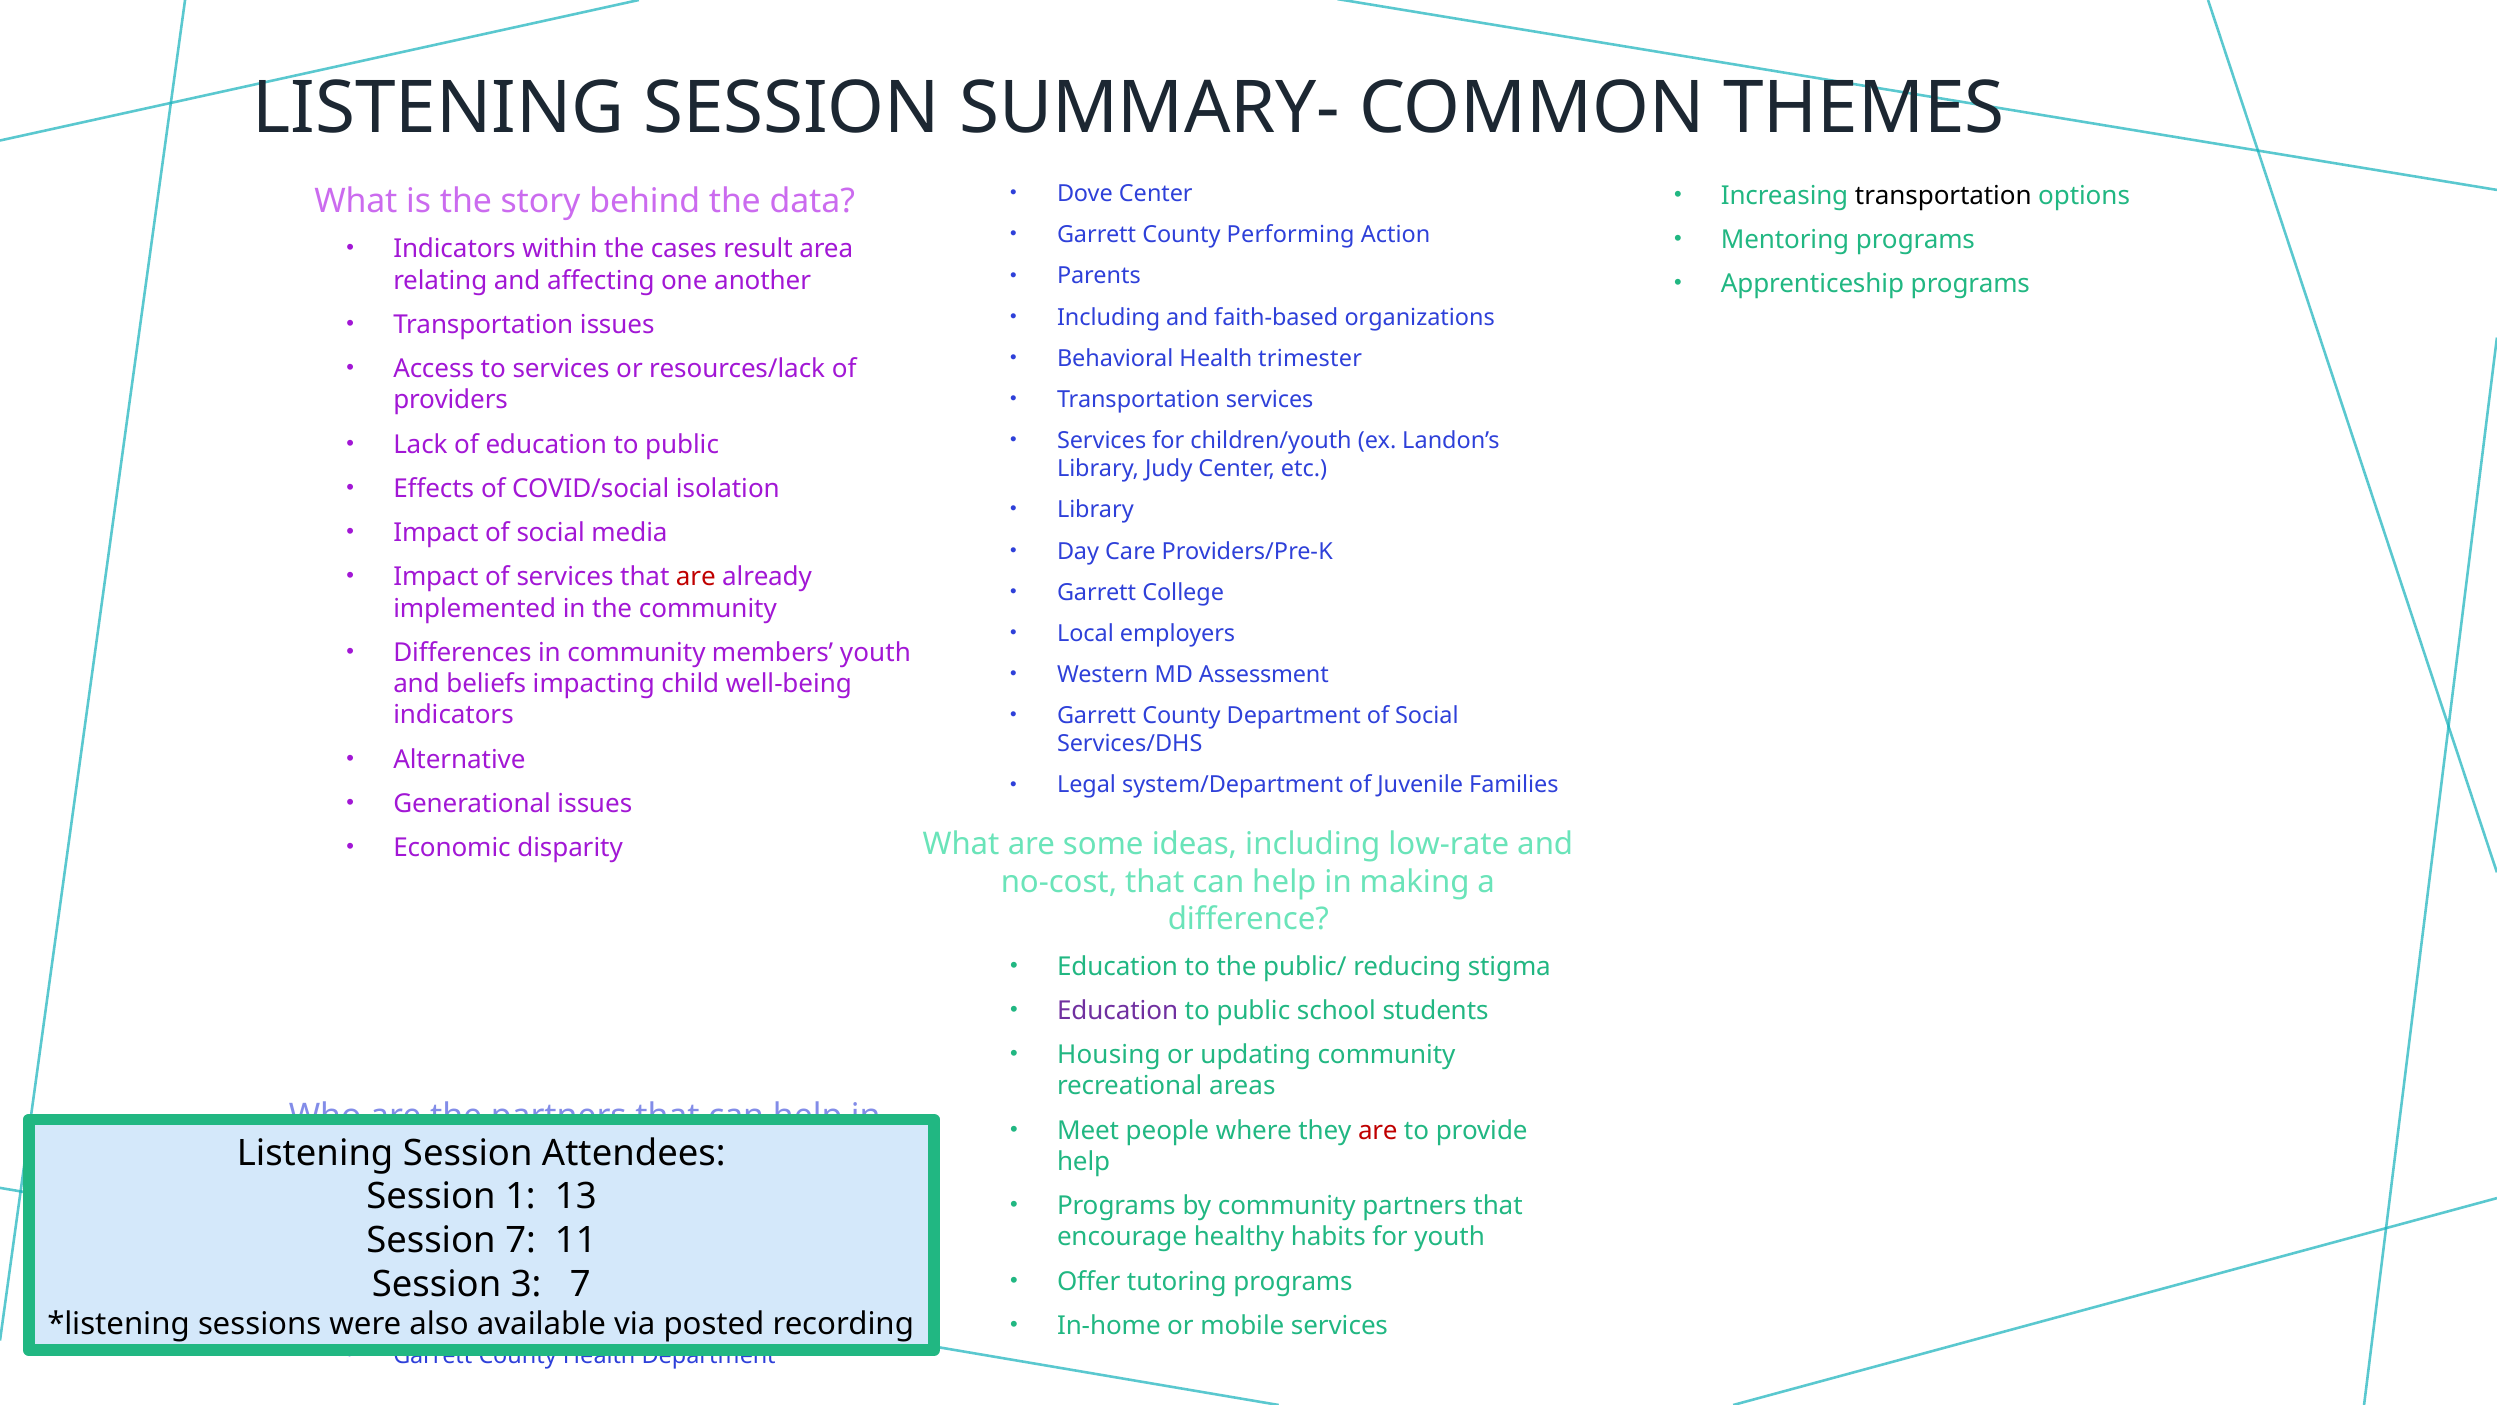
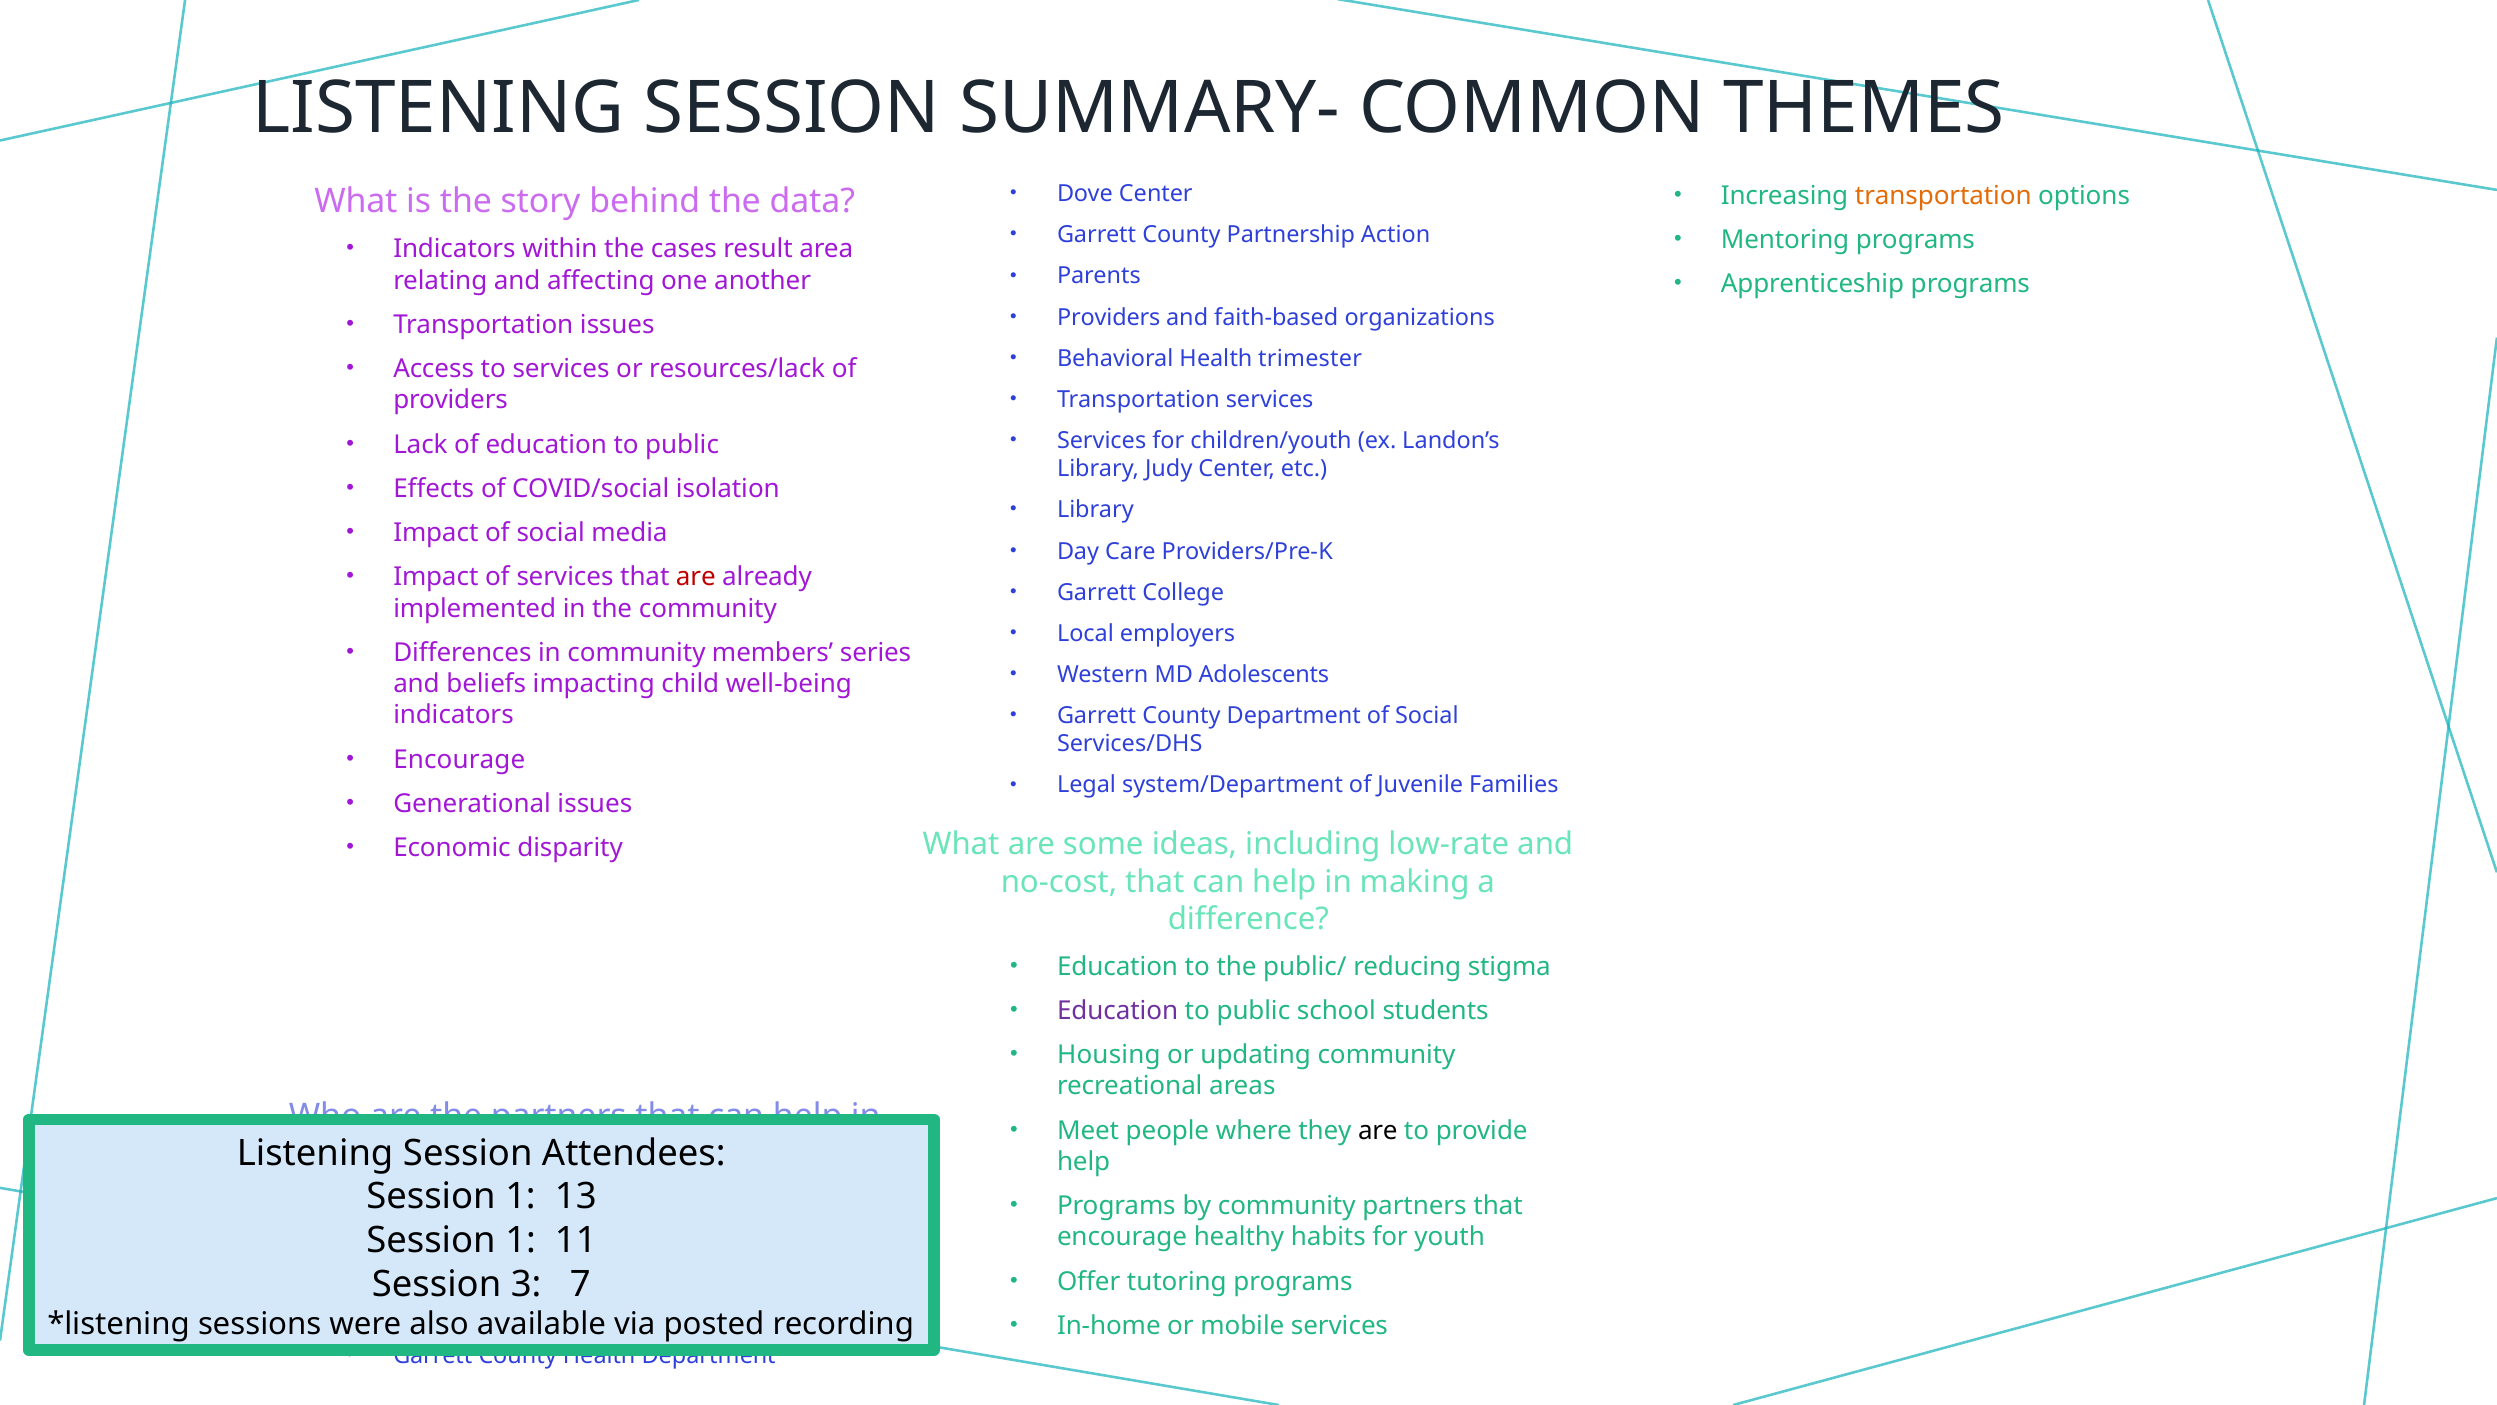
transportation at (1943, 196) colour: black -> orange
Performing: Performing -> Partnership
Including at (1109, 317): Including -> Providers
members youth: youth -> series
Assessment: Assessment -> Adolescents
Alternative at (459, 759): Alternative -> Encourage
are at (1378, 1130) colour: red -> black
7 at (521, 1240): 7 -> 1
